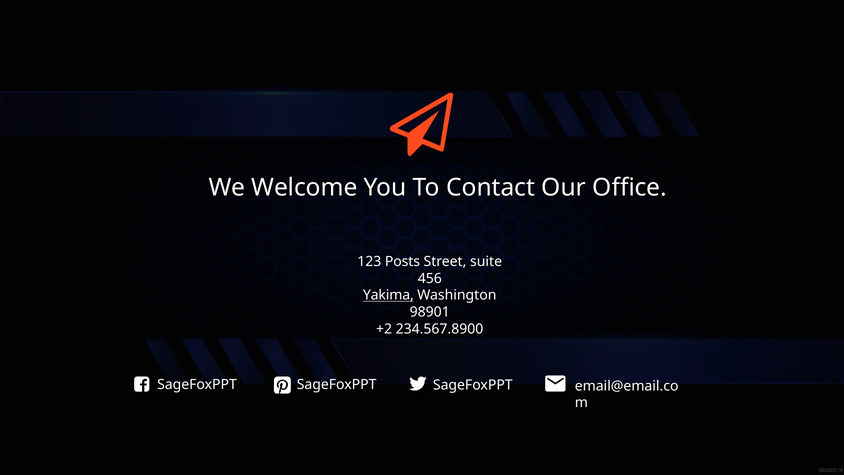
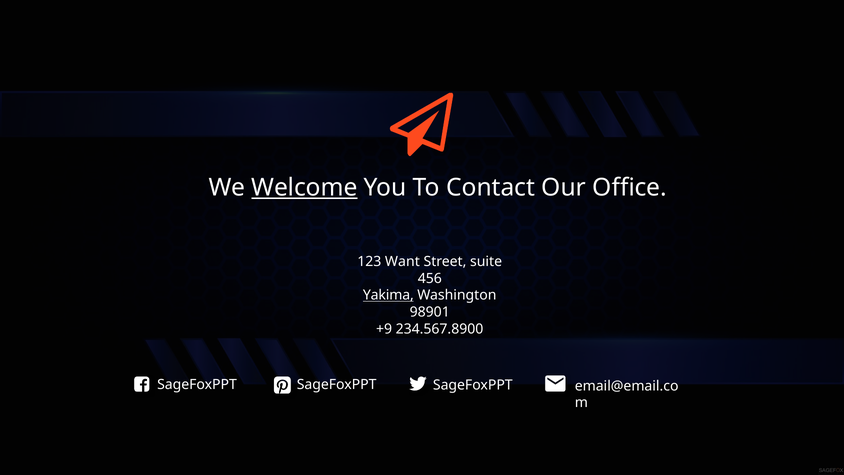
Welcome underline: none -> present
Posts: Posts -> Want
+2: +2 -> +9
